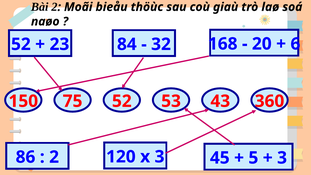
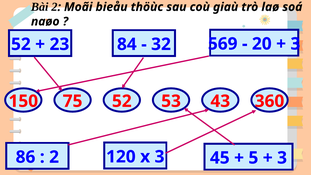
168: 168 -> 569
6 at (295, 44): 6 -> 3
